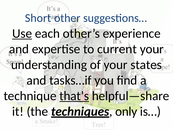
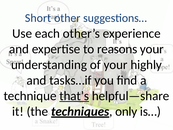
Use underline: present -> none
current: current -> reasons
states: states -> highly
